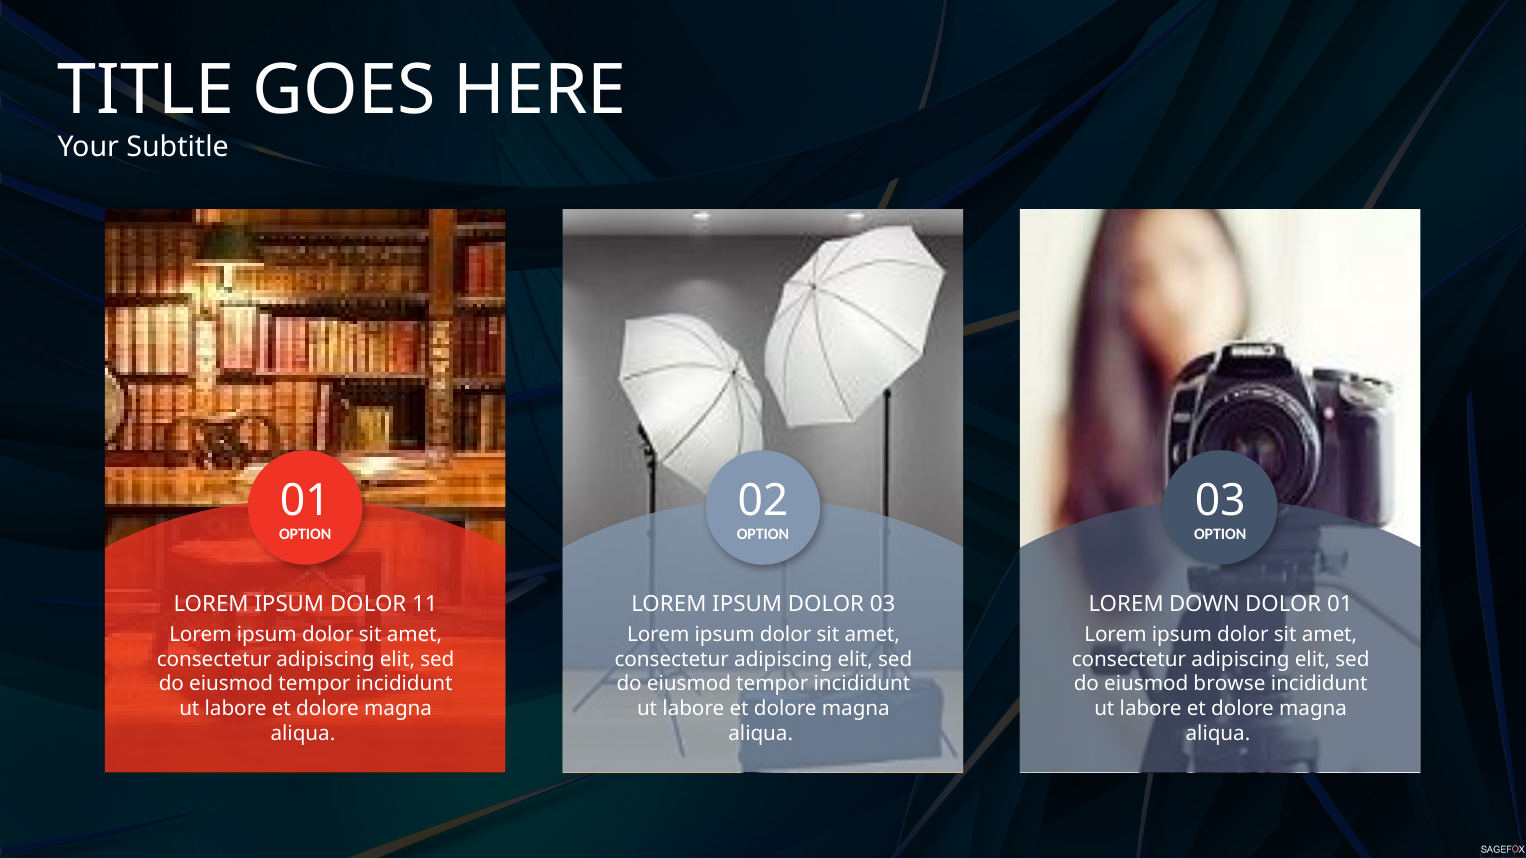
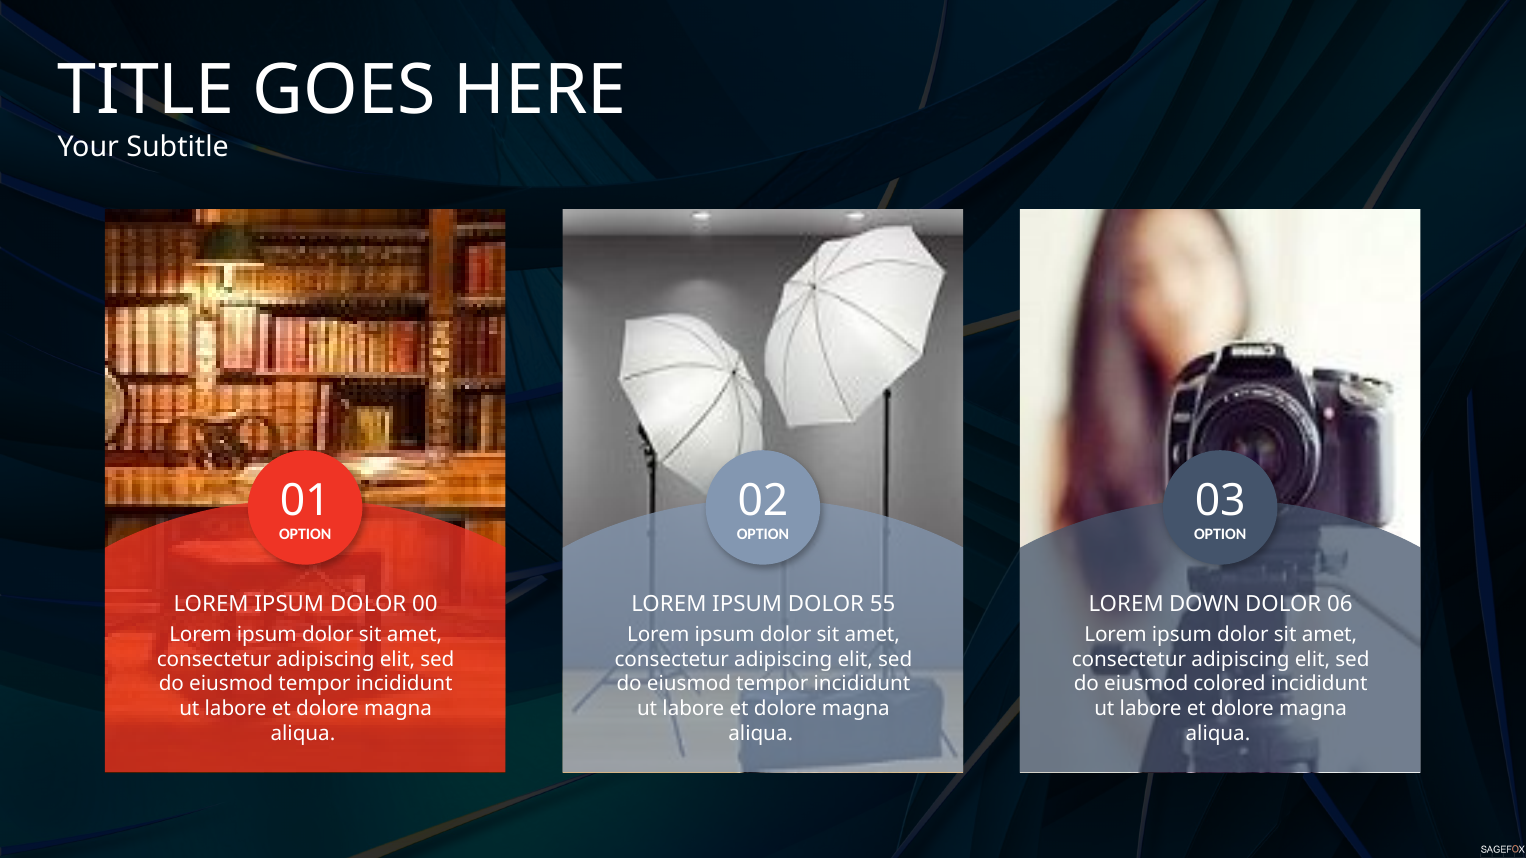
11: 11 -> 00
DOLOR 03: 03 -> 55
DOLOR 01: 01 -> 06
browse: browse -> colored
